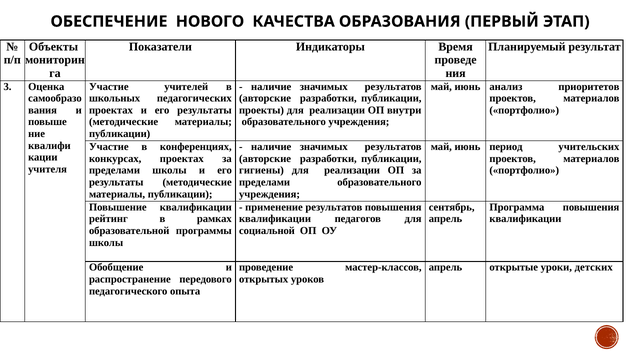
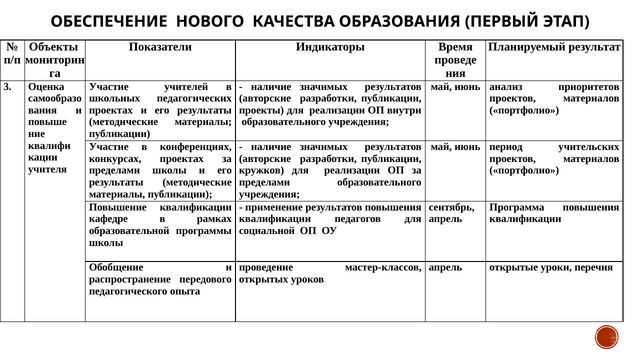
гигиены: гигиены -> кружков
рейтинг: рейтинг -> кафедре
детских: детских -> перечня
